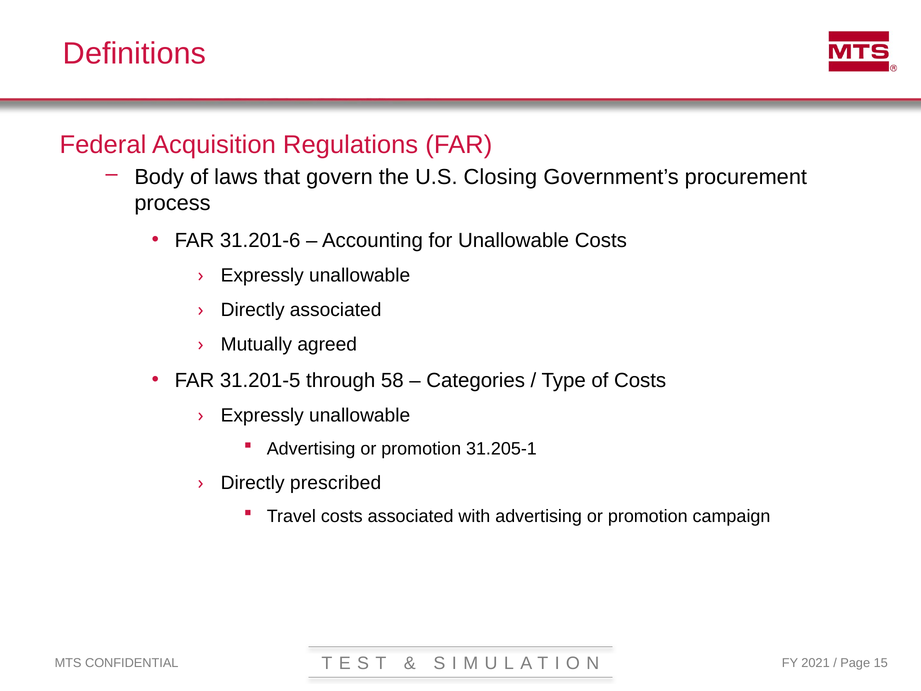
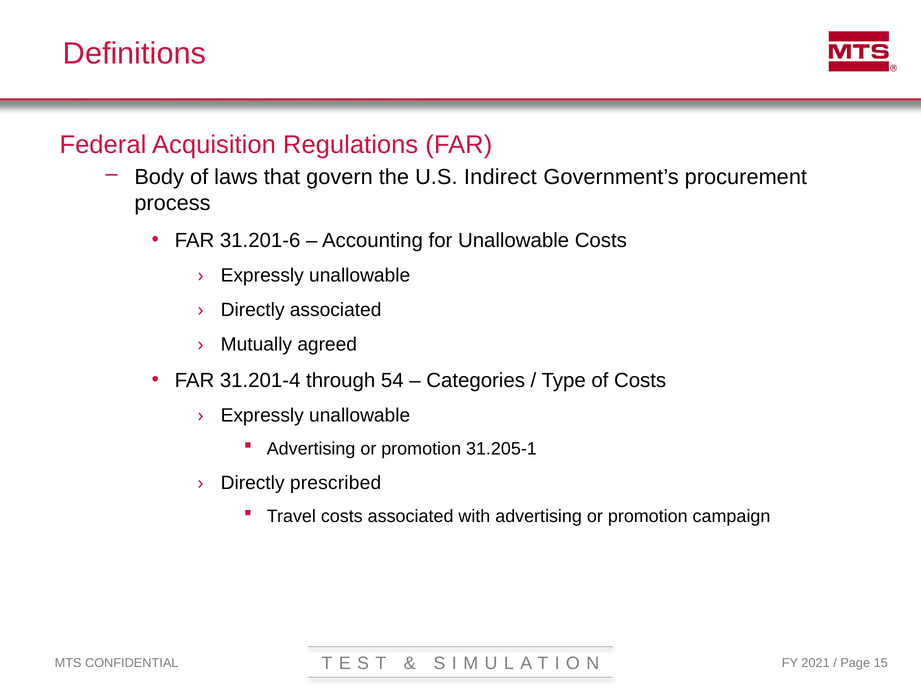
Closing: Closing -> Indirect
31.201-5: 31.201-5 -> 31.201-4
58: 58 -> 54
